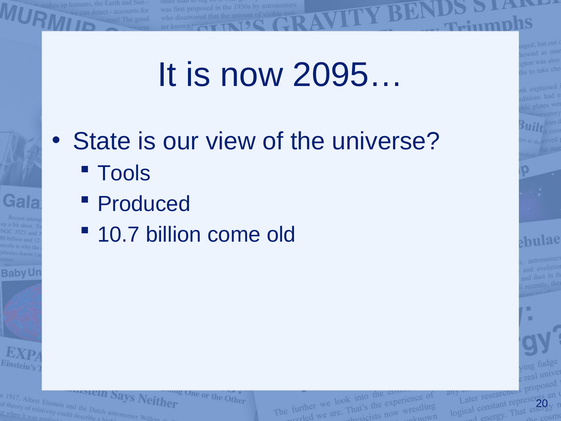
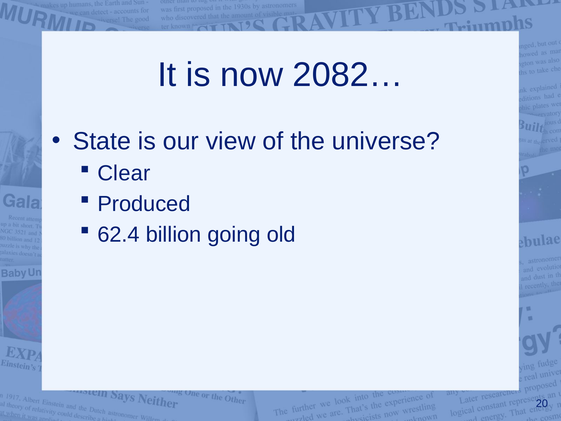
2095…: 2095… -> 2082…
Tools: Tools -> Clear
10.7: 10.7 -> 62.4
come: come -> going
